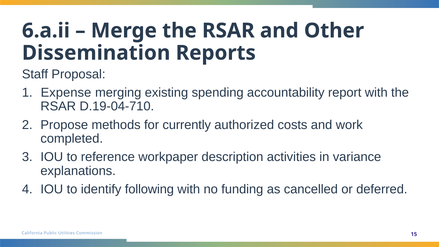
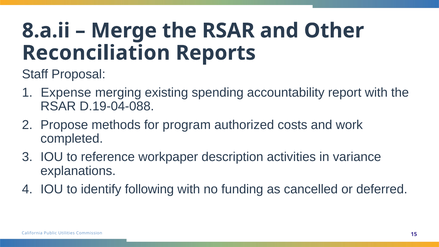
6.a.ii: 6.a.ii -> 8.a.ii
Dissemination: Dissemination -> Reconciliation
D.19-04-710: D.19-04-710 -> D.19-04-088
currently: currently -> program
